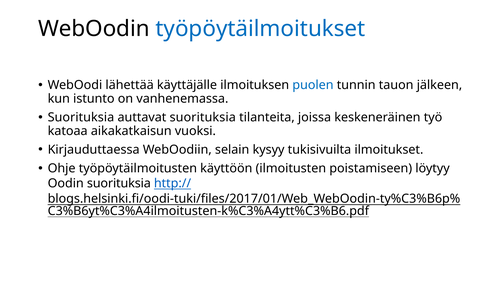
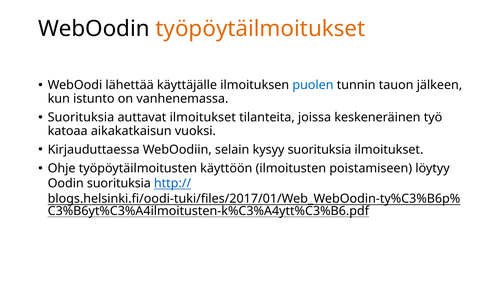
työpöytäilmoitukset colour: blue -> orange
auttavat suorituksia: suorituksia -> ilmoitukset
kysyy tukisivuilta: tukisivuilta -> suorituksia
